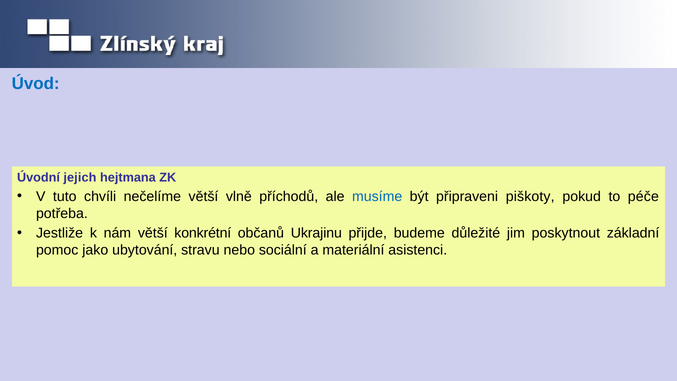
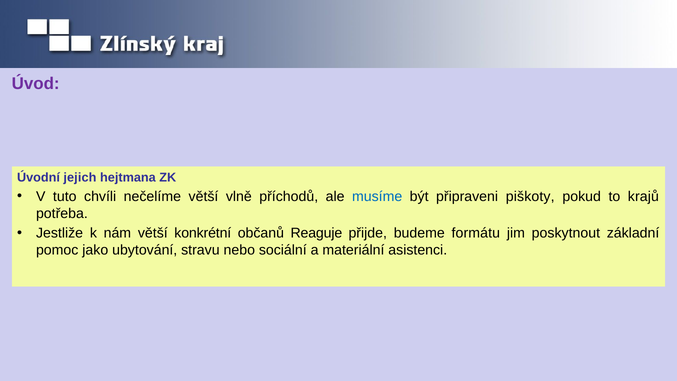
Úvod colour: blue -> purple
péče: péče -> krajů
Ukrajinu: Ukrajinu -> Reaguje
důležité: důležité -> formátu
